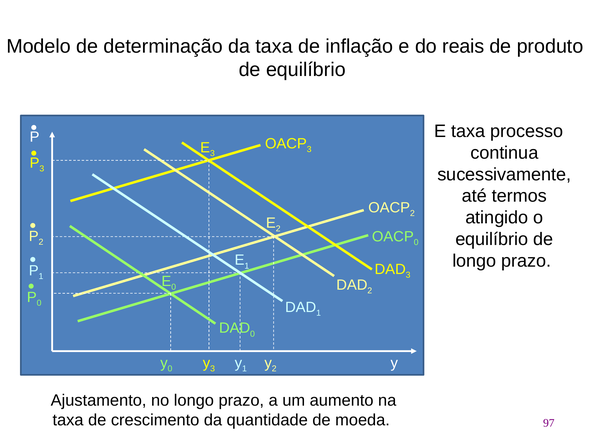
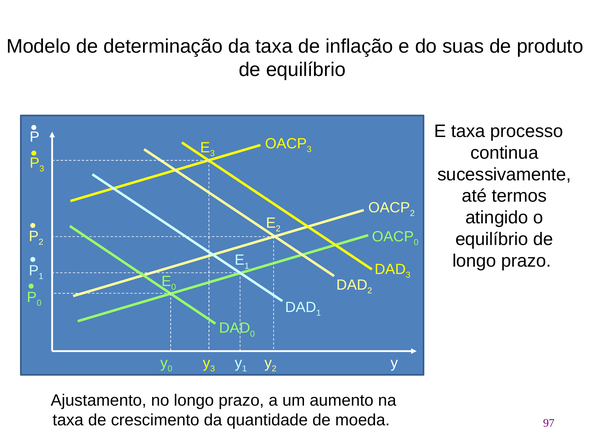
reais: reais -> suas
